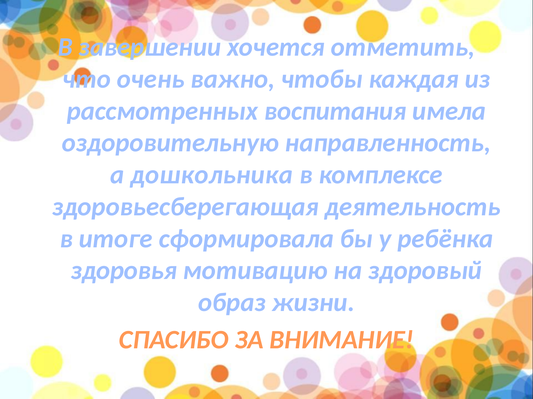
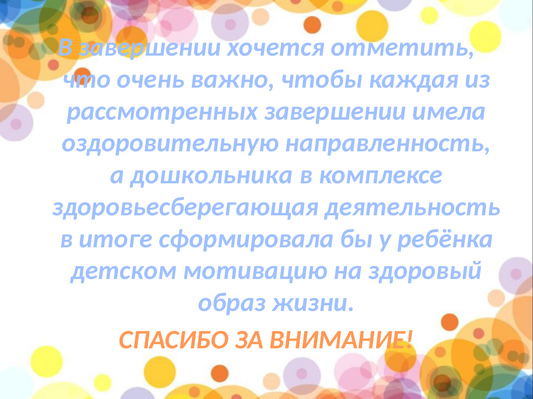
рассмотренных воспитания: воспитания -> завершении
здоровья: здоровья -> детском
